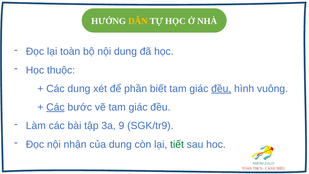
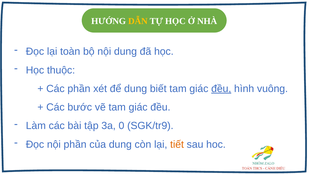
Các dung: dung -> phần
để phần: phần -> dung
Các at (55, 107) underline: present -> none
9: 9 -> 0
nội nhận: nhận -> phần
tiết colour: green -> orange
